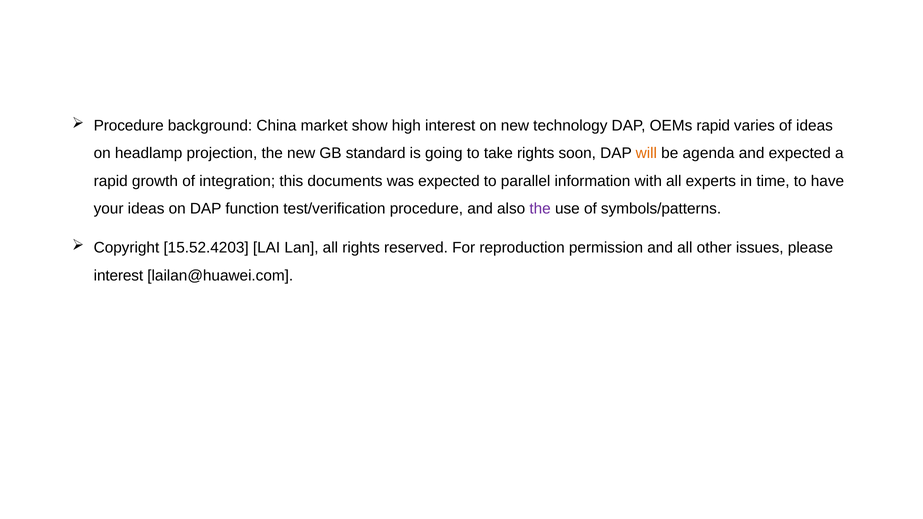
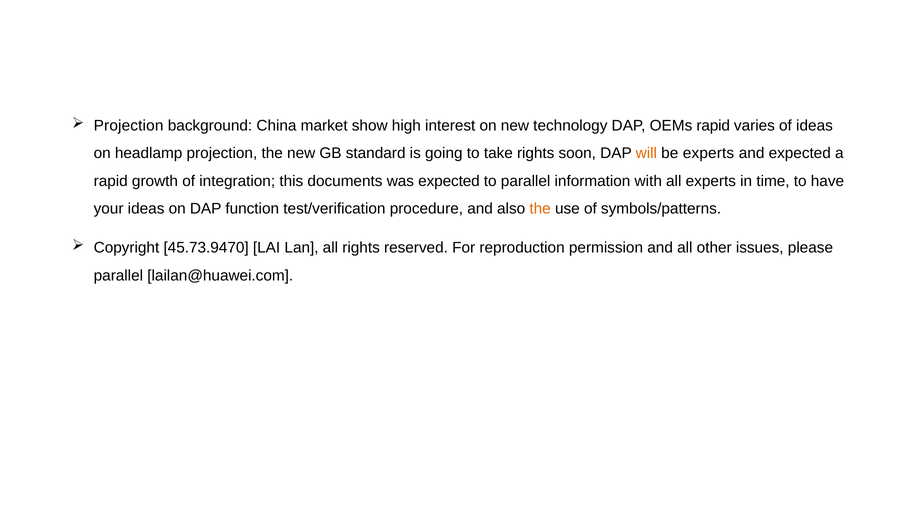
Procedure at (129, 126): Procedure -> Projection
be agenda: agenda -> experts
the at (540, 209) colour: purple -> orange
15.52.4203: 15.52.4203 -> 45.73.9470
interest at (118, 276): interest -> parallel
